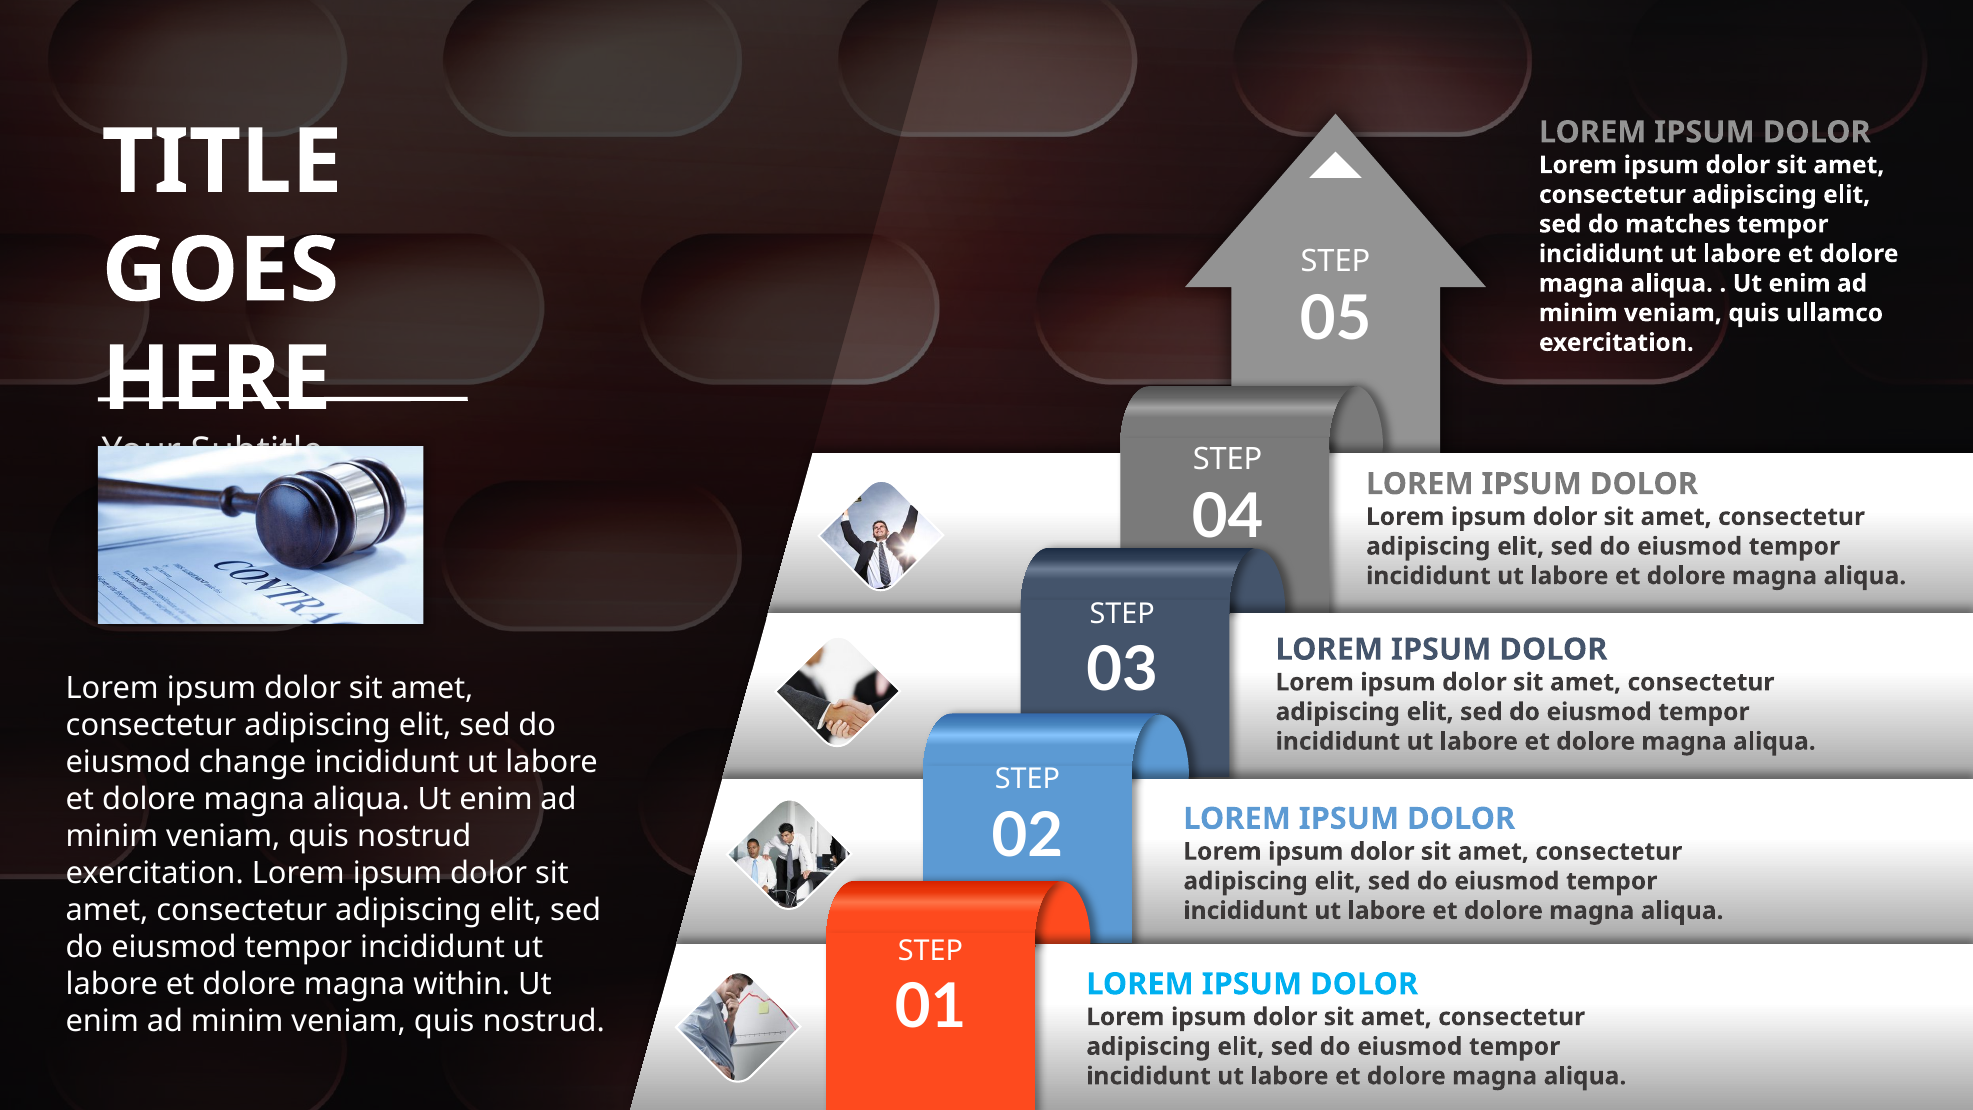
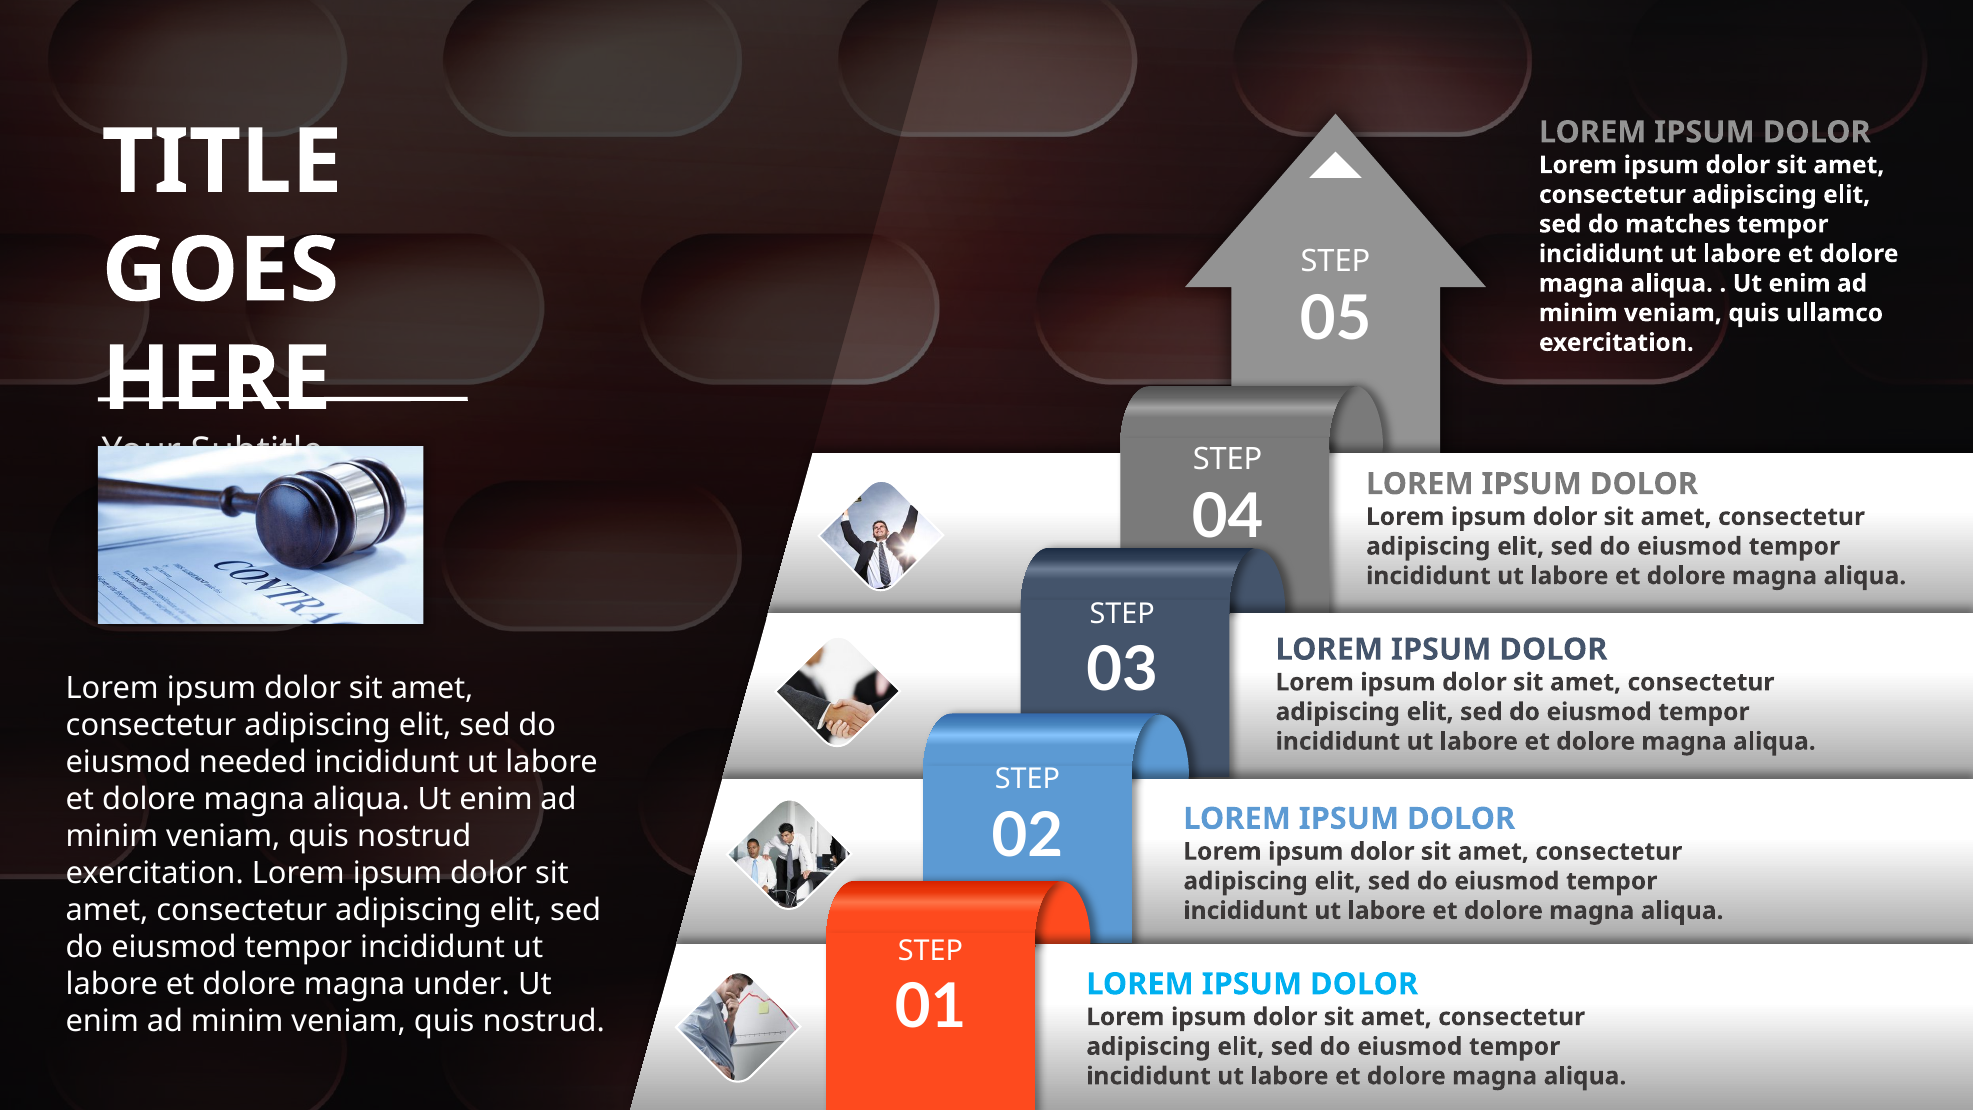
change: change -> needed
within: within -> under
